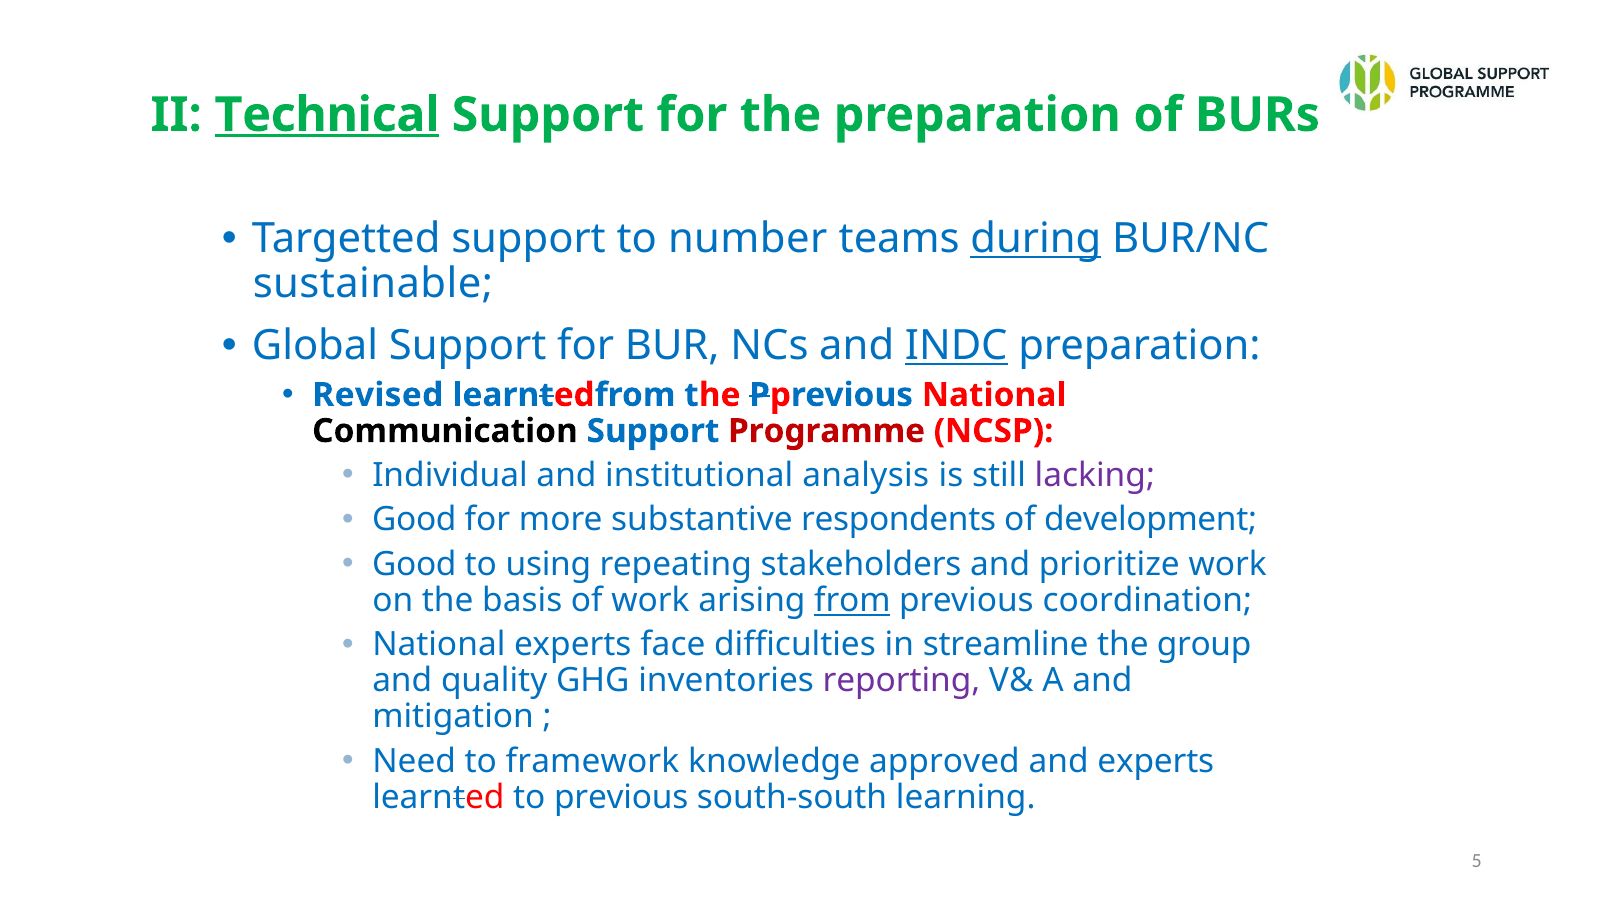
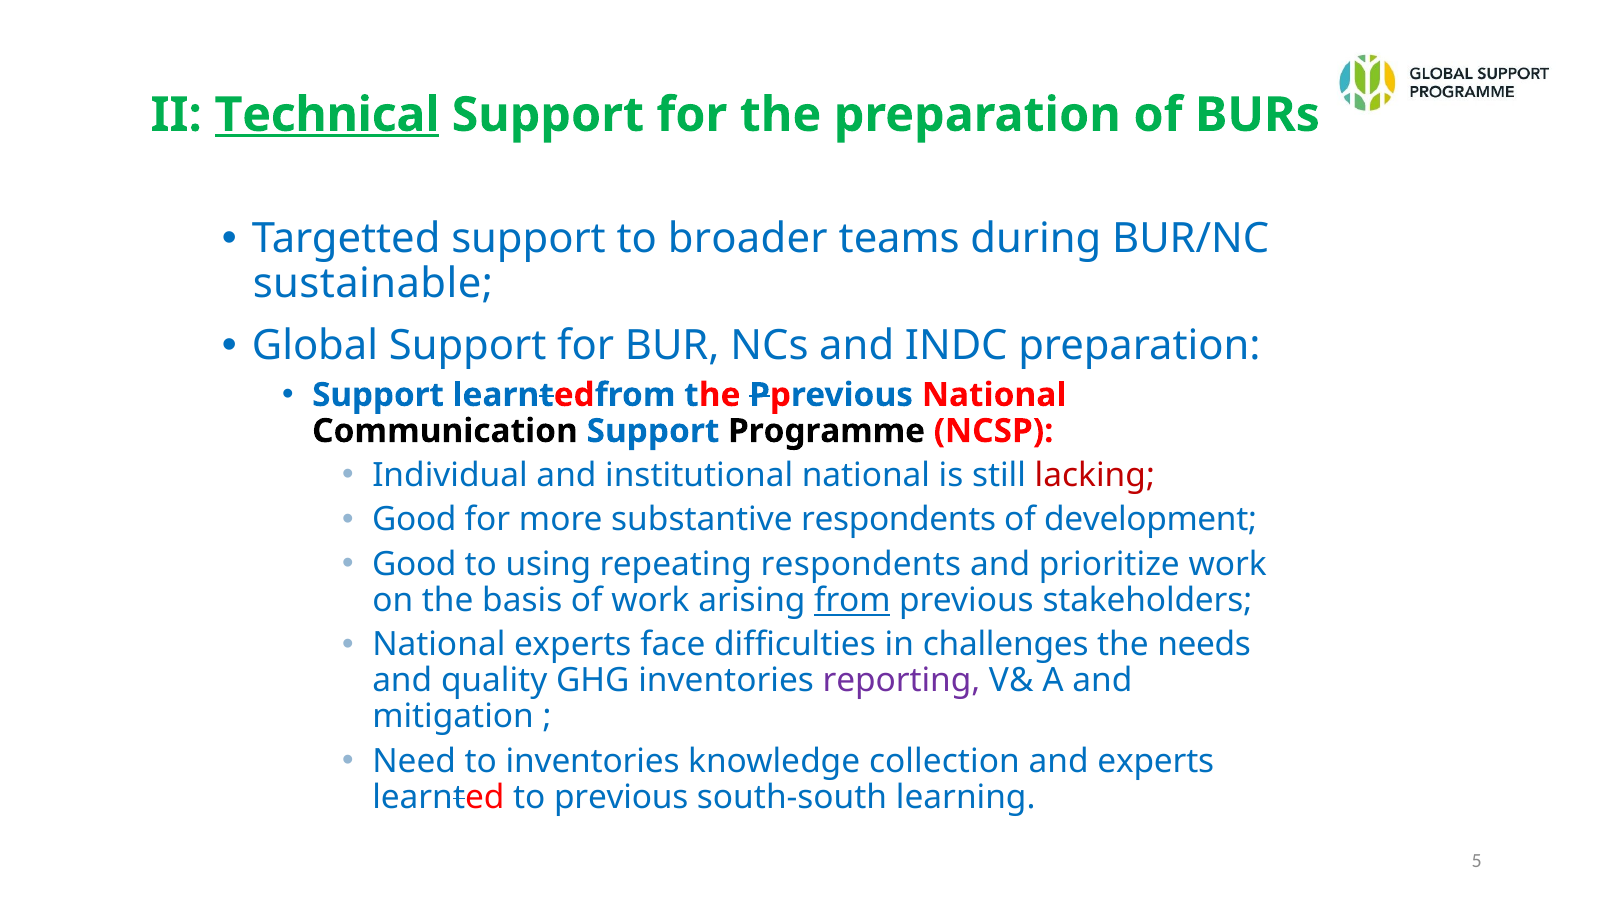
number: number -> broader
during underline: present -> none
INDC underline: present -> none
Revised at (378, 395): Revised -> Support
Programme colour: red -> black
institutional analysis: analysis -> national
lacking colour: purple -> red
repeating stakeholders: stakeholders -> respondents
coordination: coordination -> stakeholders
streamline: streamline -> challenges
group: group -> needs
to framework: framework -> inventories
approved: approved -> collection
